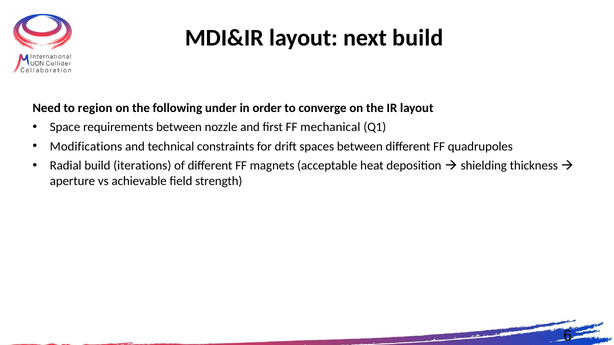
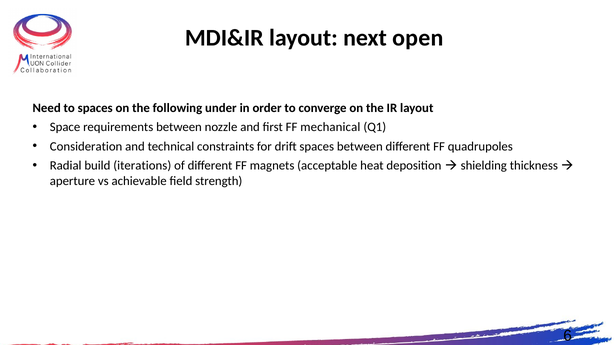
next build: build -> open
to region: region -> spaces
Modifications: Modifications -> Consideration
